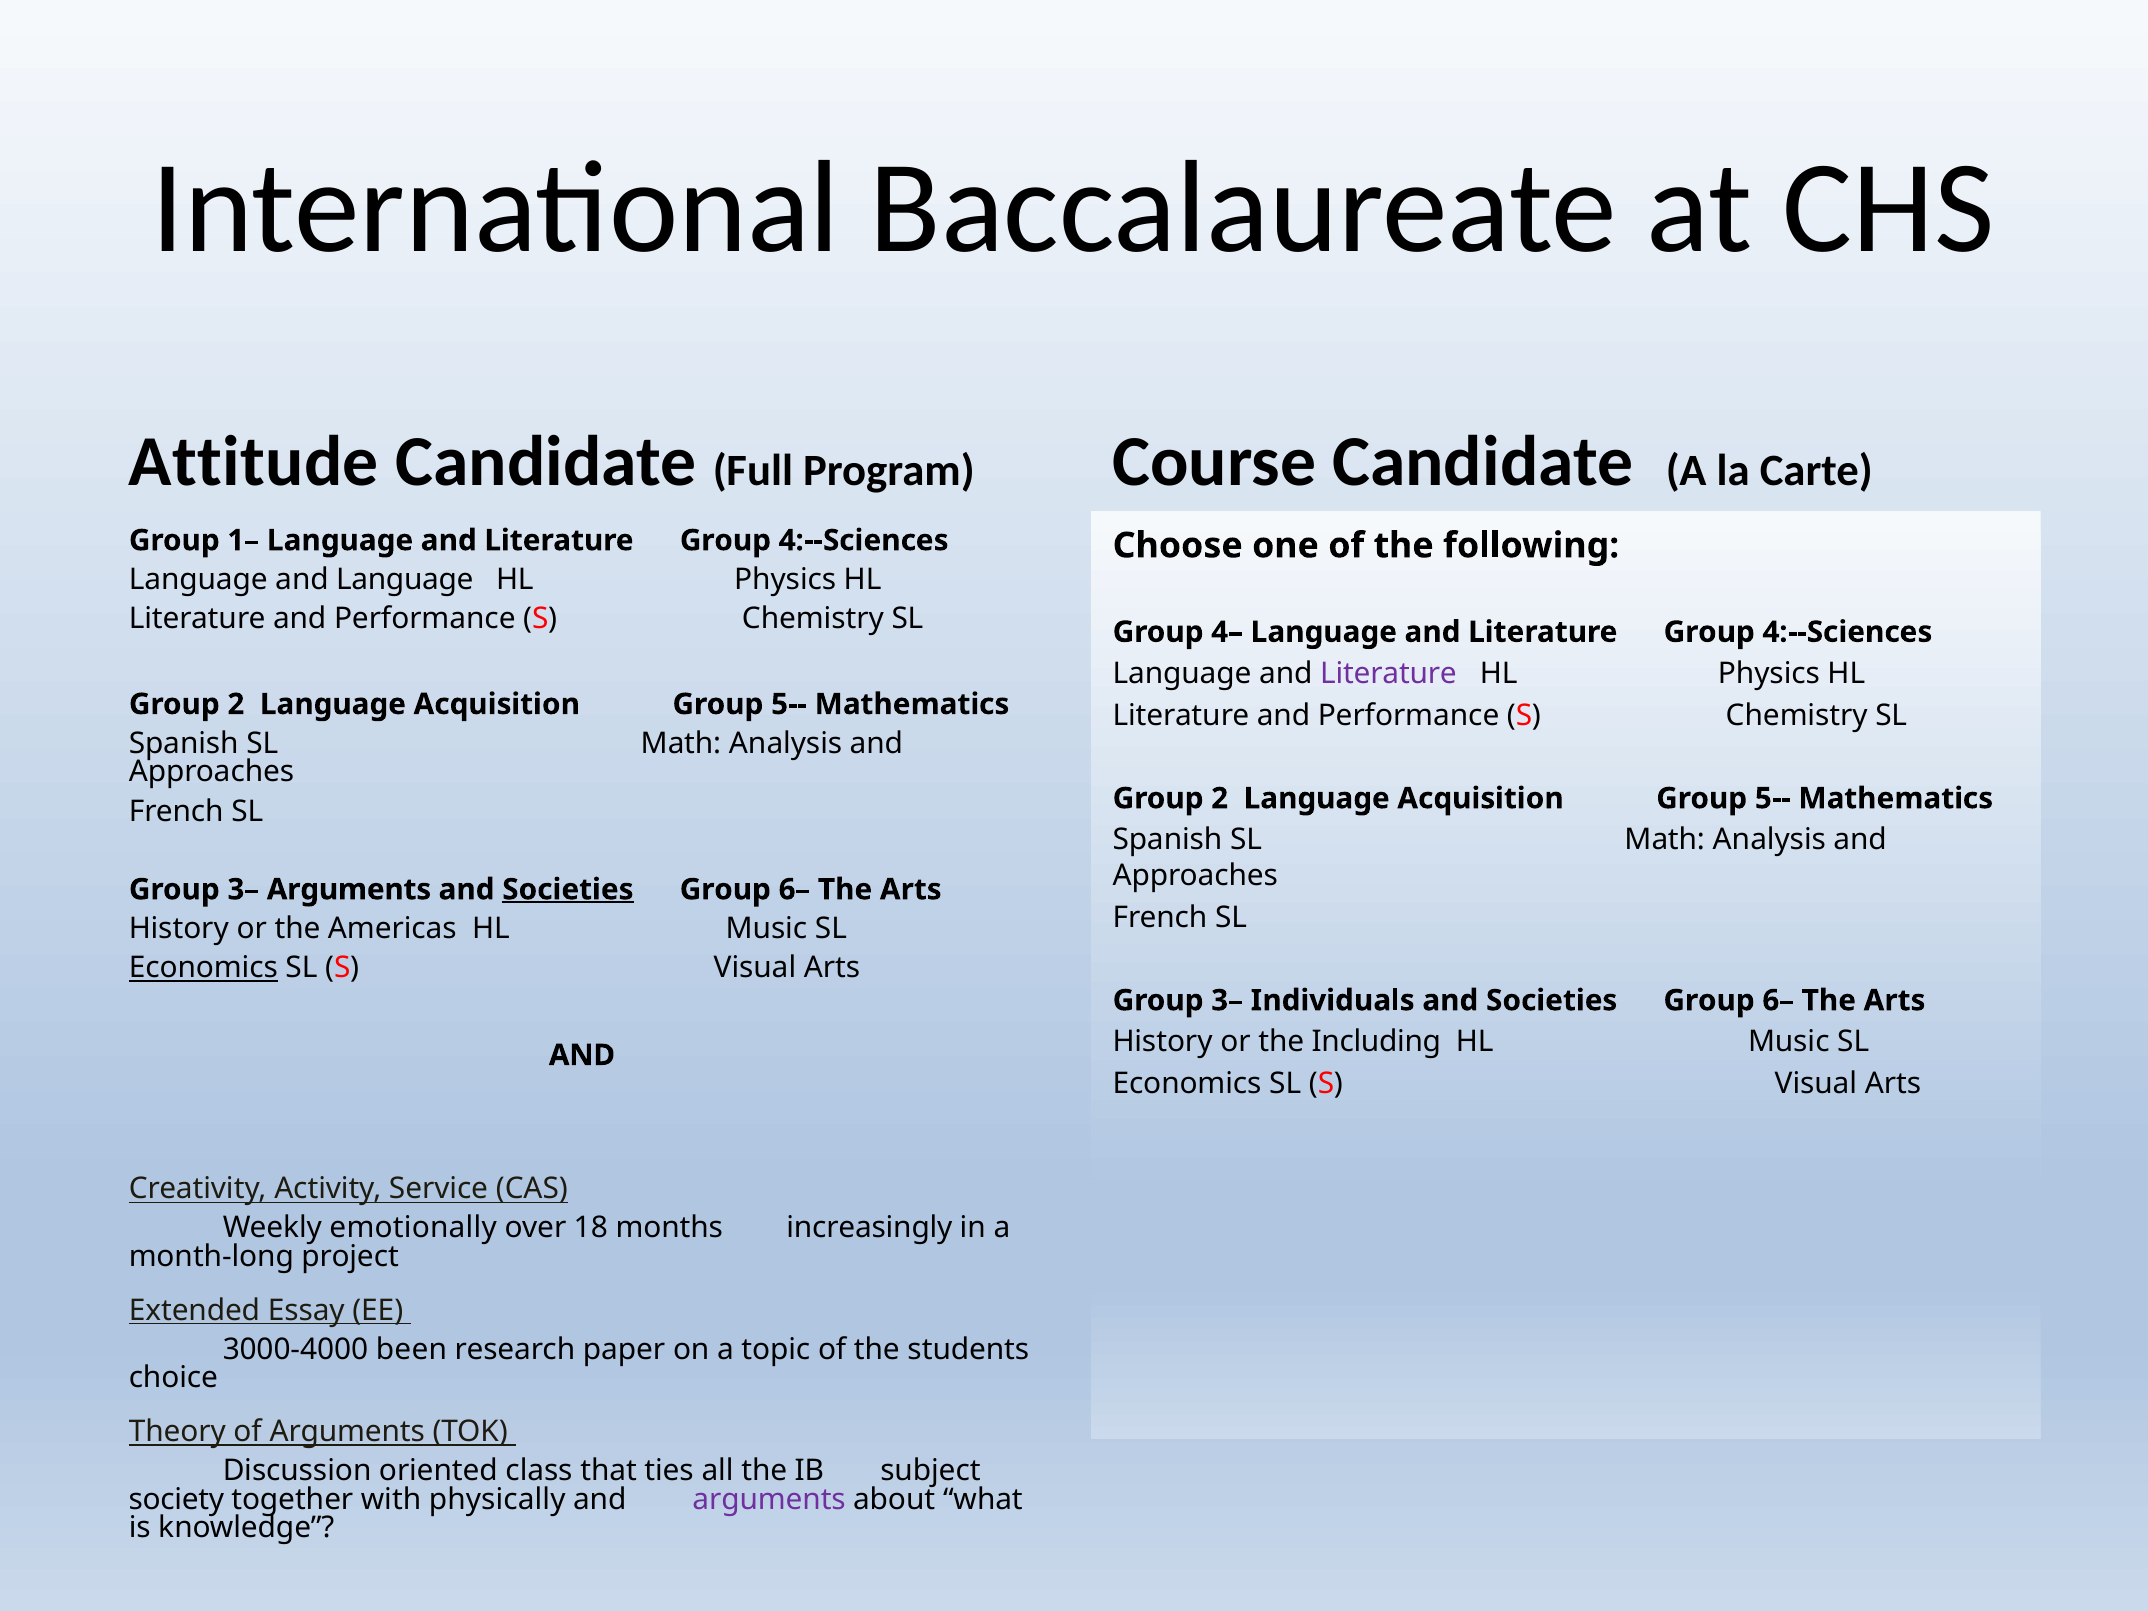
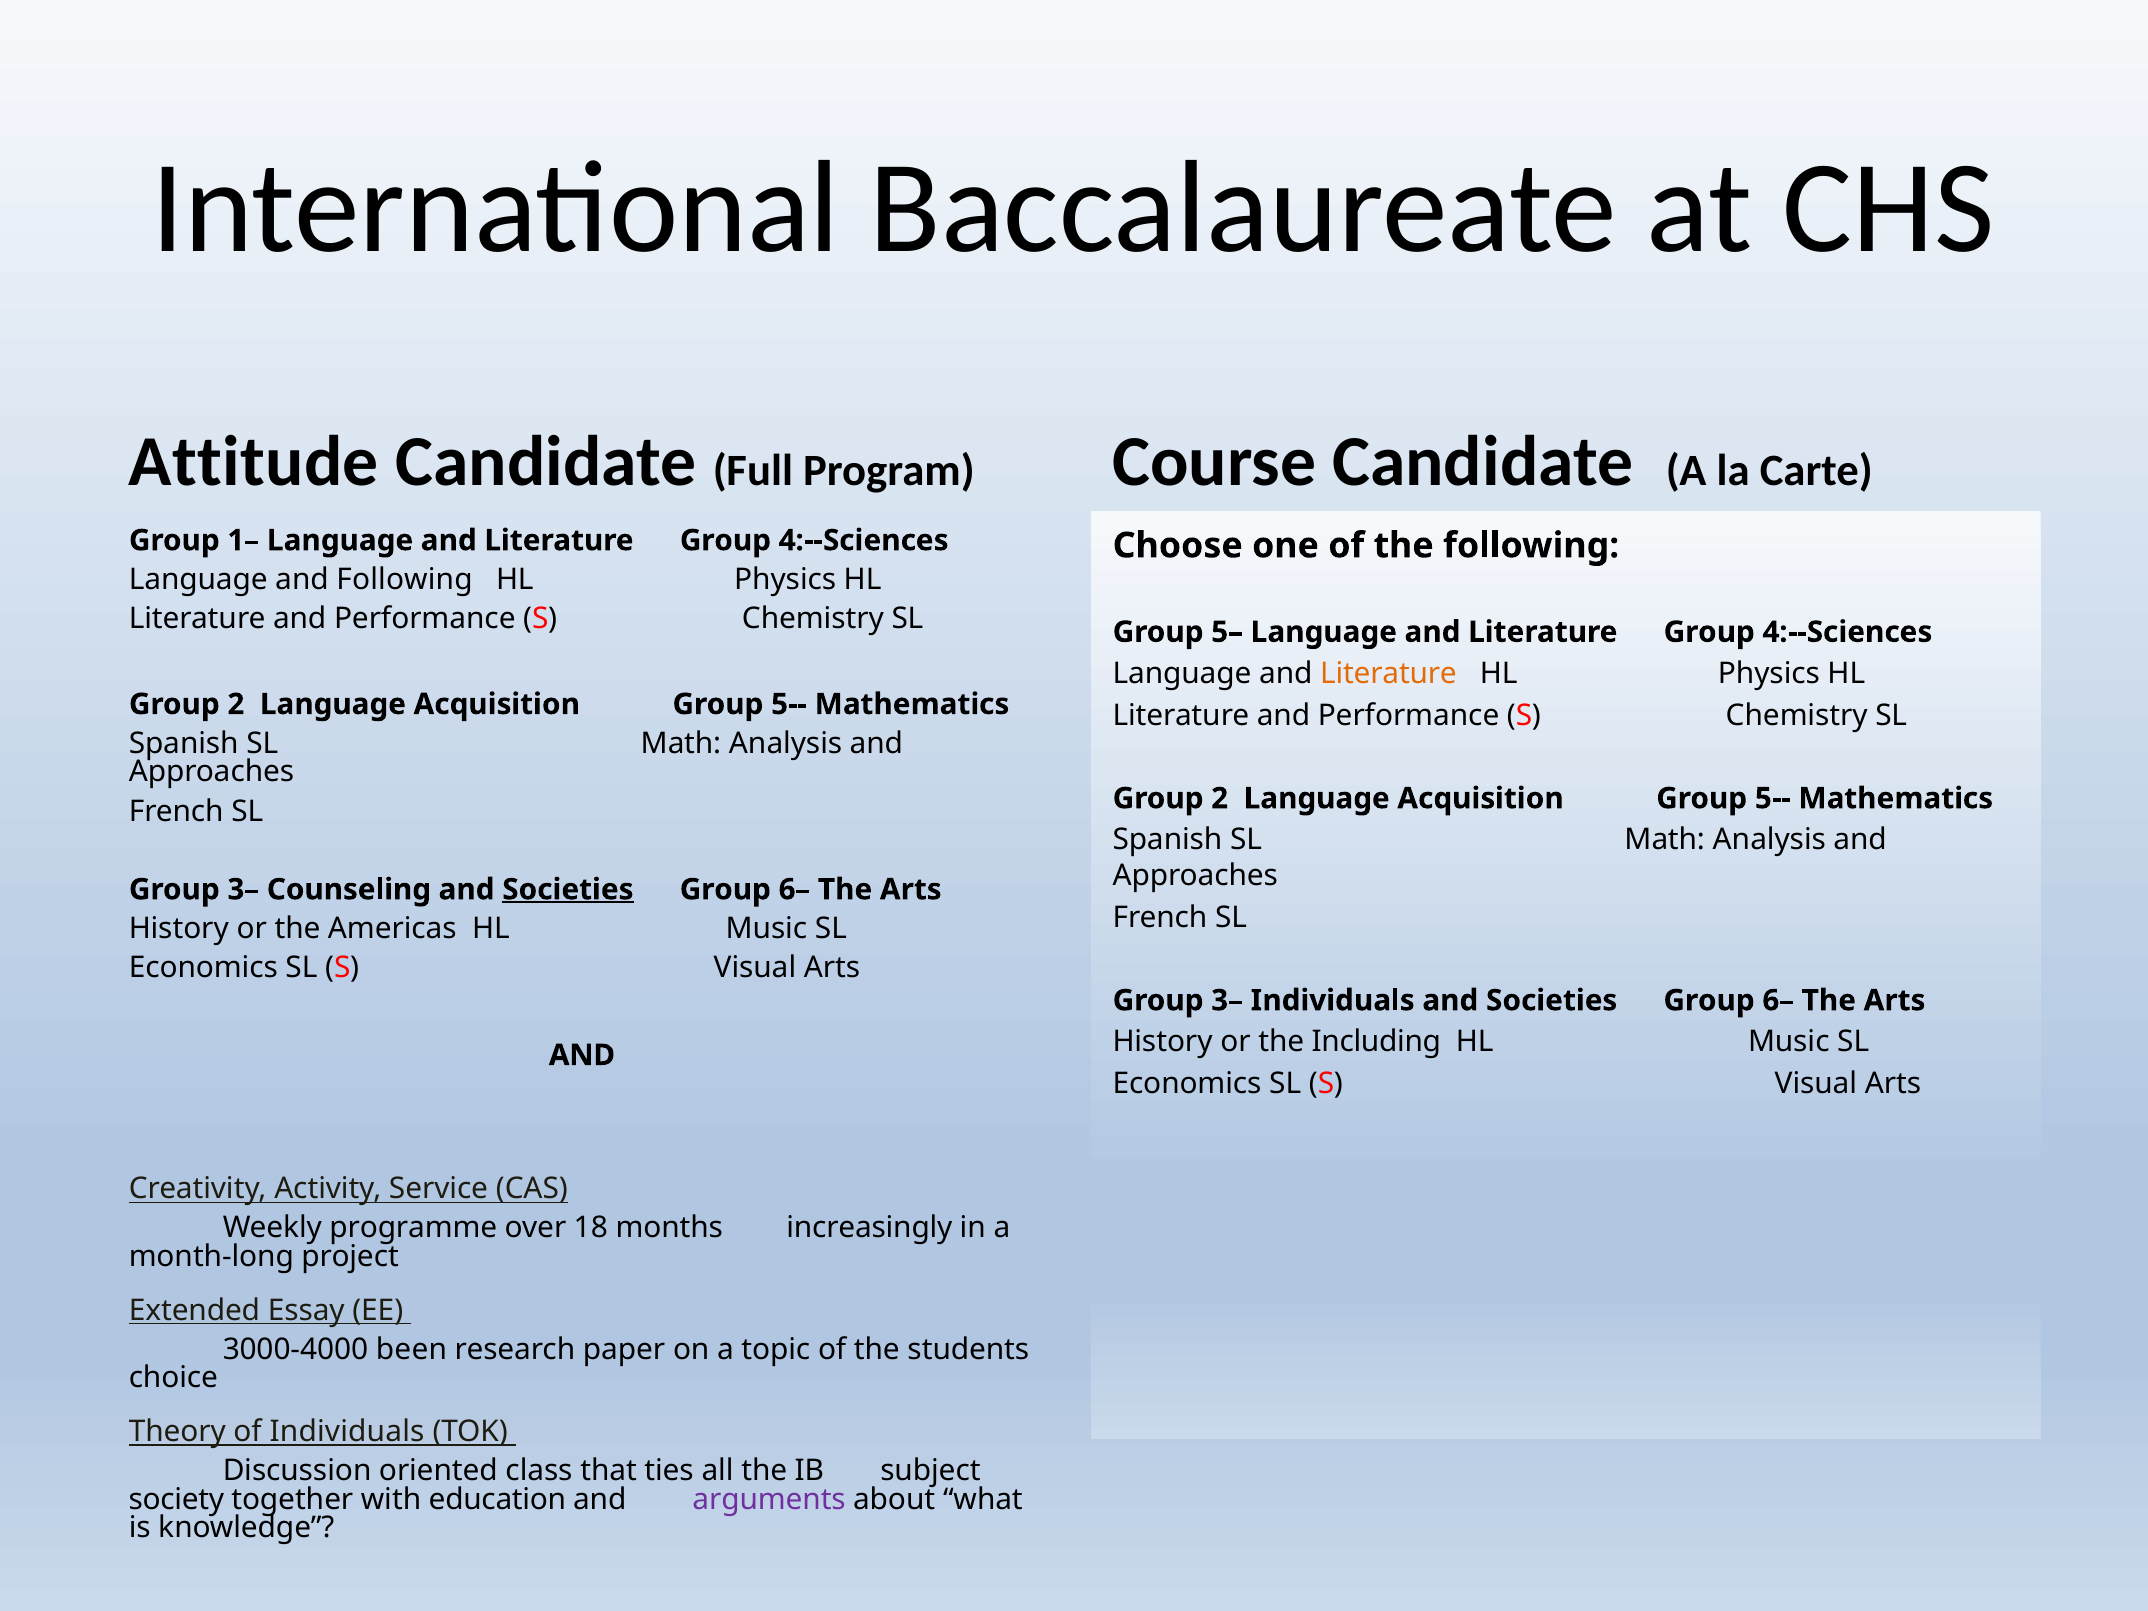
and Language: Language -> Following
4–: 4– -> 5–
Literature at (1389, 674) colour: purple -> orange
3– Arguments: Arguments -> Counseling
Economics at (203, 968) underline: present -> none
emotionally: emotionally -> programme
of Arguments: Arguments -> Individuals
physically: physically -> education
